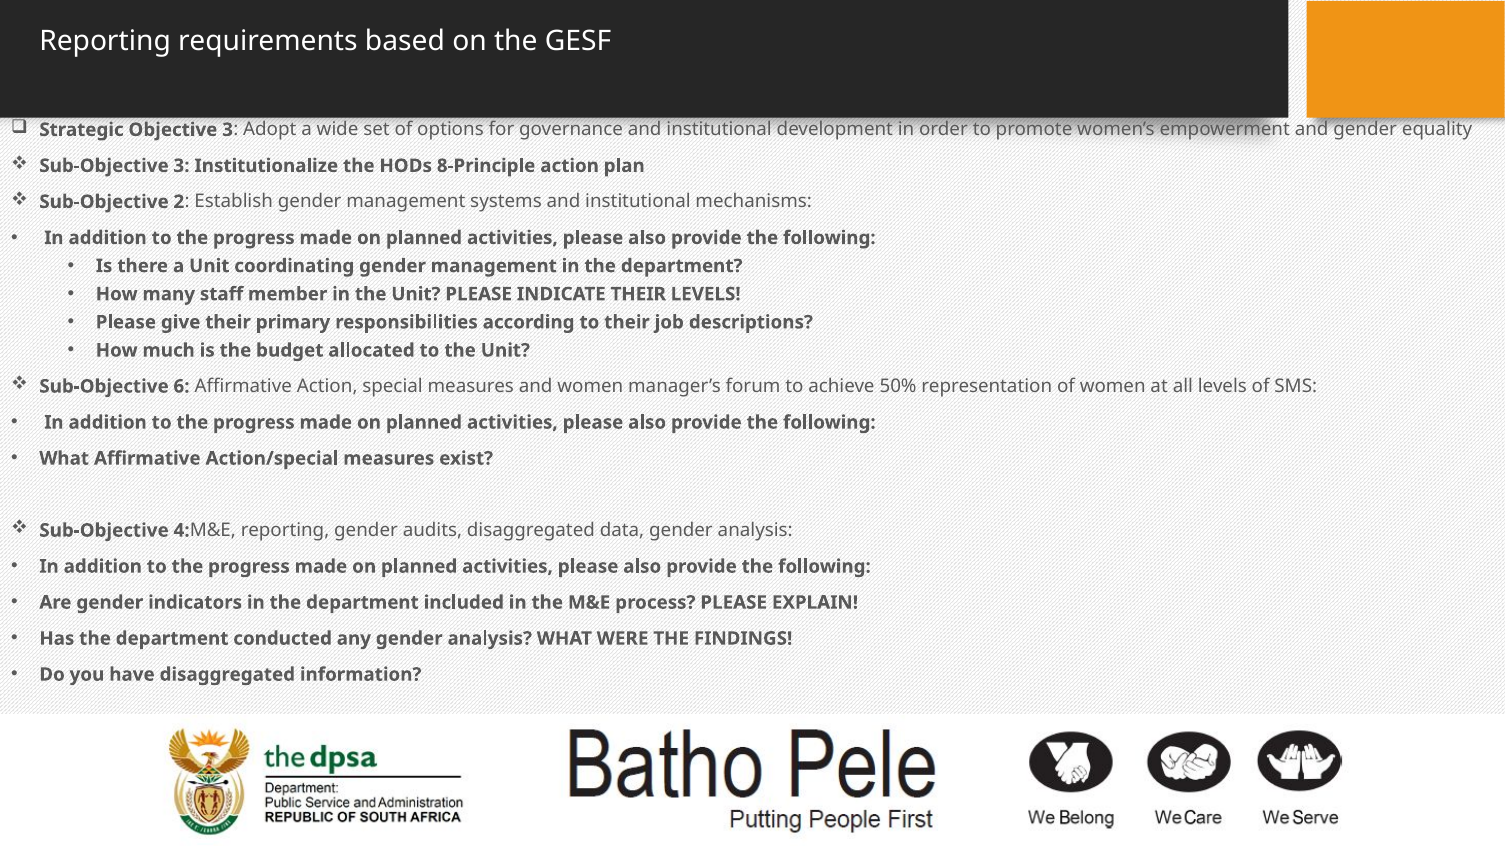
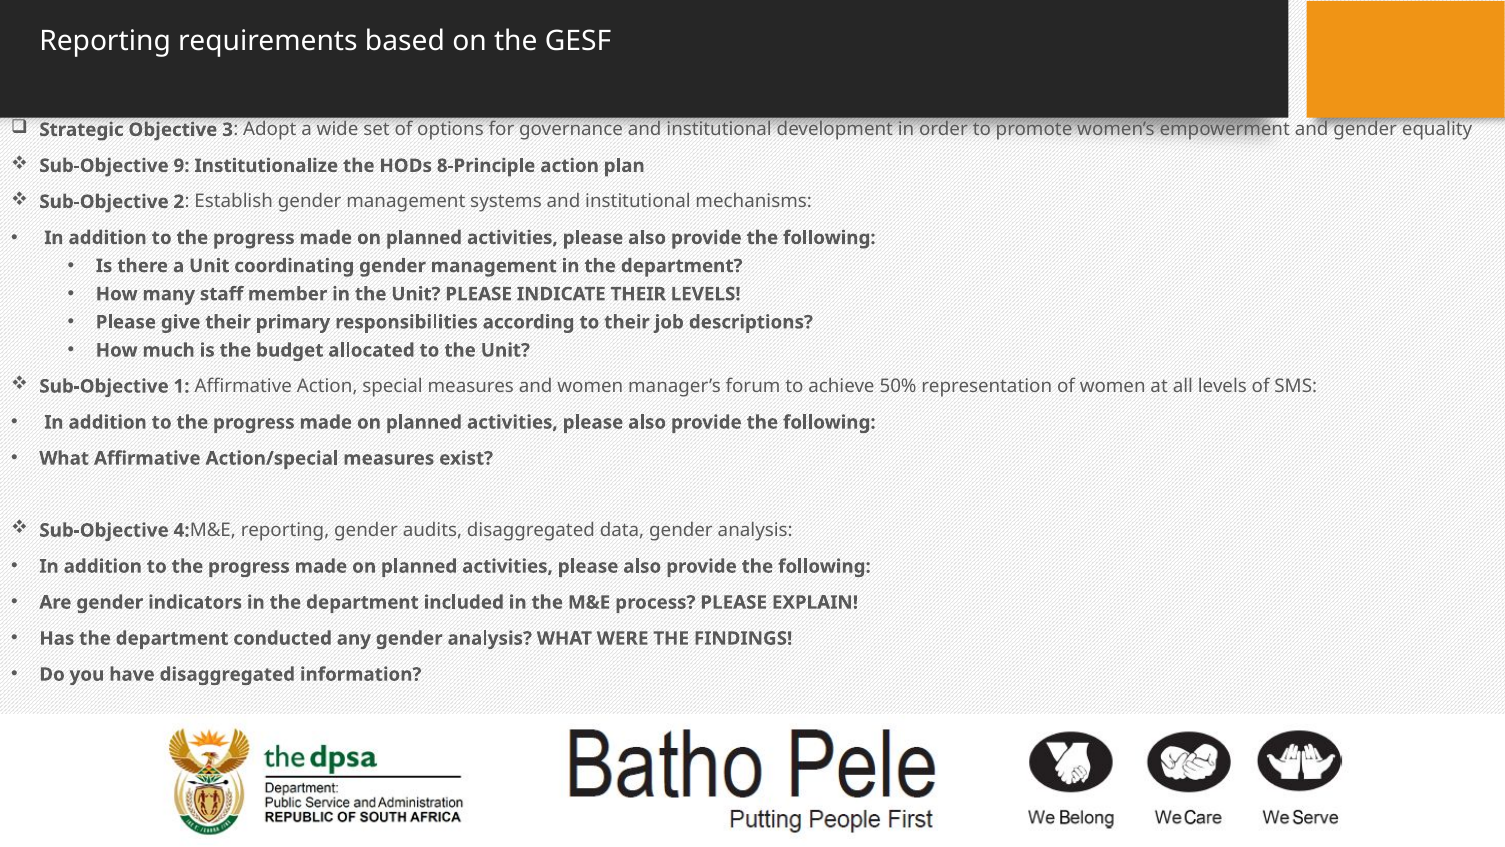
Sub-Objective 3: 3 -> 9
6: 6 -> 1
